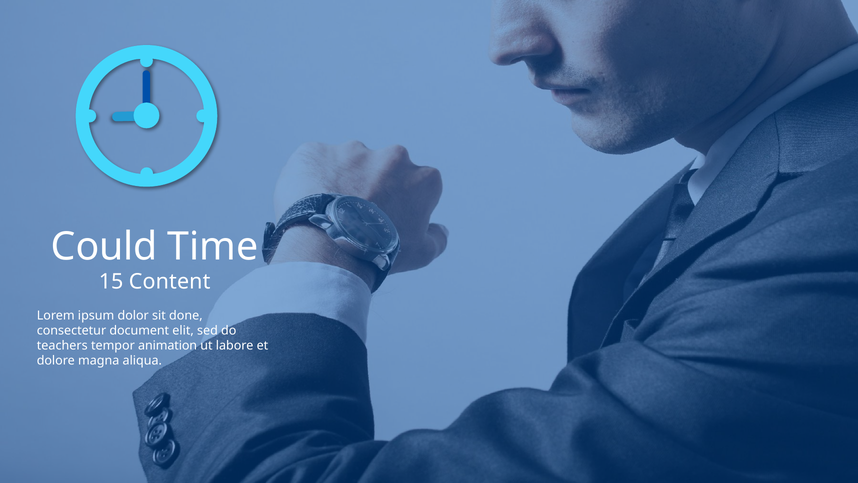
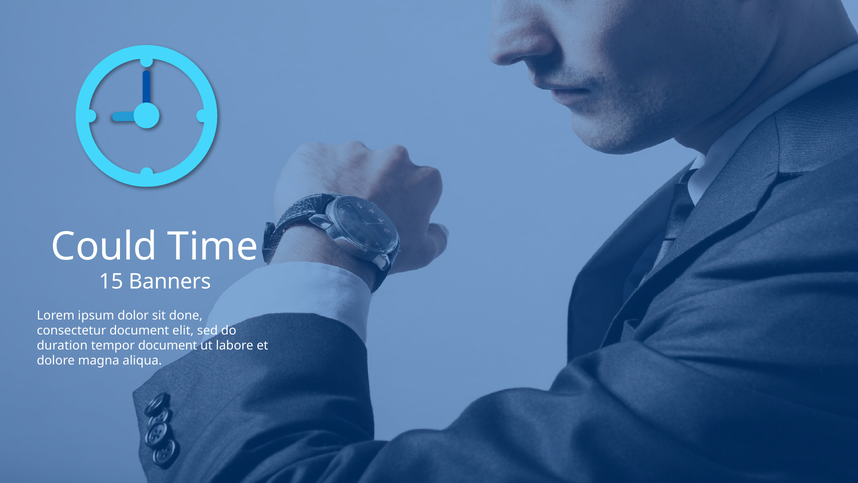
Content: Content -> Banners
teachers: teachers -> duration
tempor animation: animation -> document
